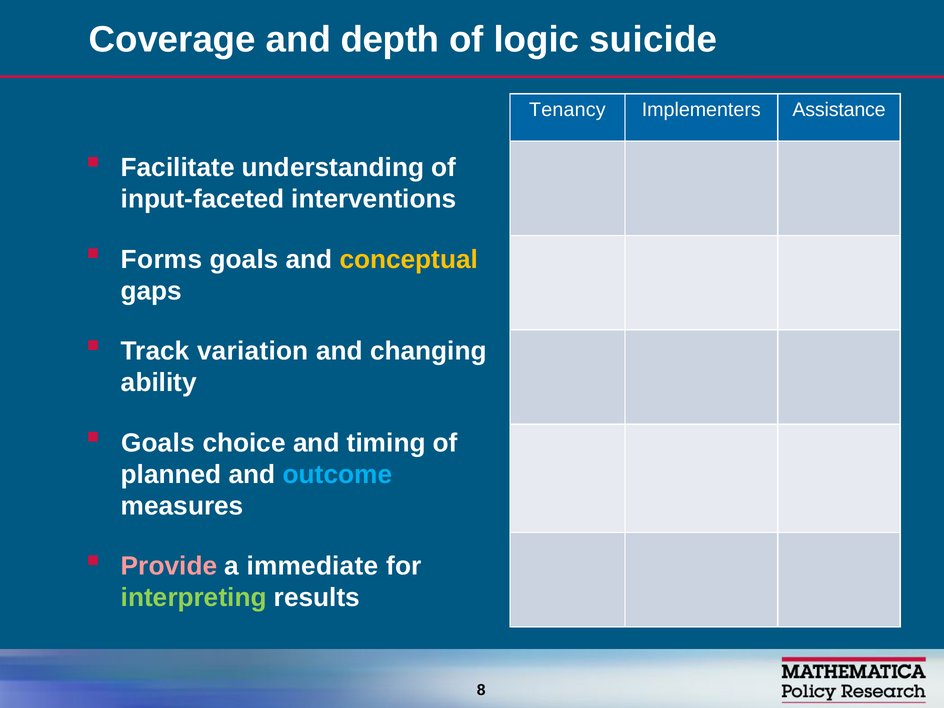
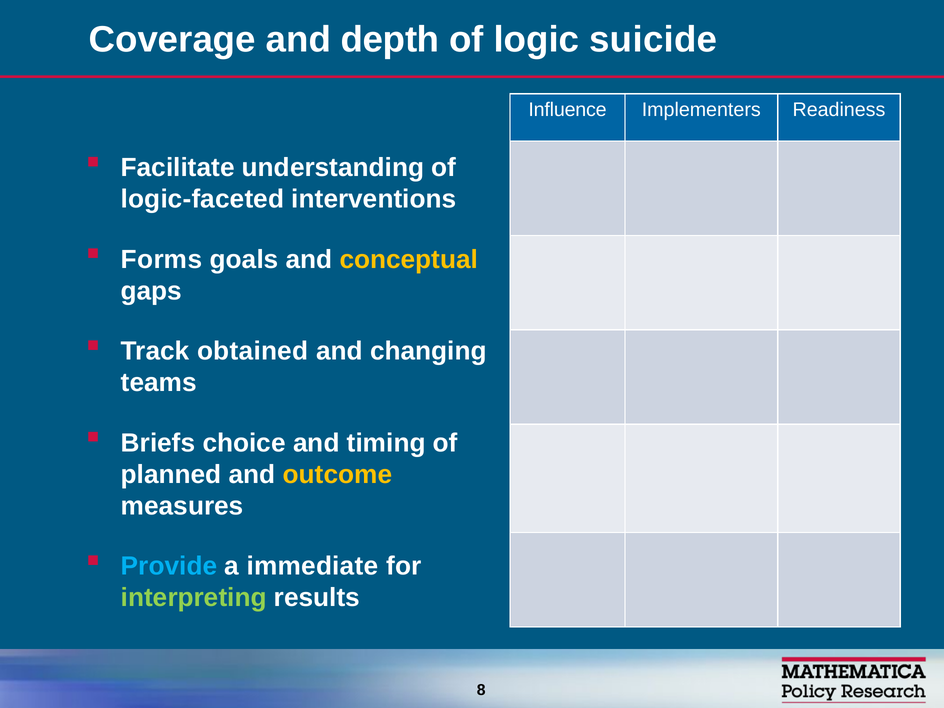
Tenancy: Tenancy -> Influence
Assistance: Assistance -> Readiness
input-faceted: input-faceted -> logic-faceted
variation: variation -> obtained
ability: ability -> teams
Goals at (158, 443): Goals -> Briefs
outcome colour: light blue -> yellow
Provide colour: pink -> light blue
